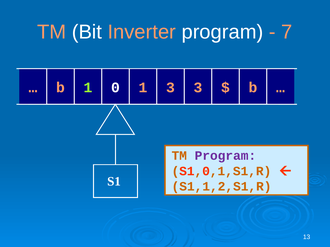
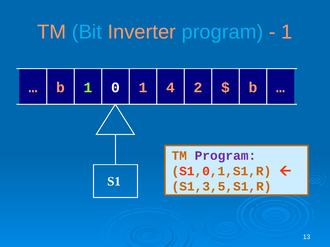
Bit colour: white -> light blue
program at (222, 32) colour: white -> light blue
7 at (287, 32): 7 -> 1
0 3: 3 -> 4
1 3: 3 -> 2
S1,1,2,S1,R: S1,1,2,S1,R -> S1,3,5,S1,R
